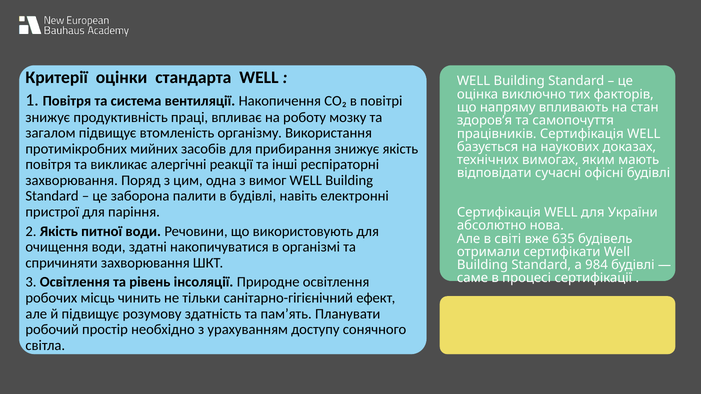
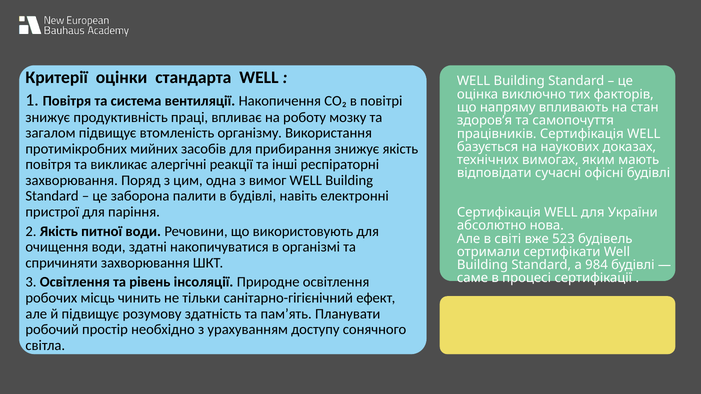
635: 635 -> 523
